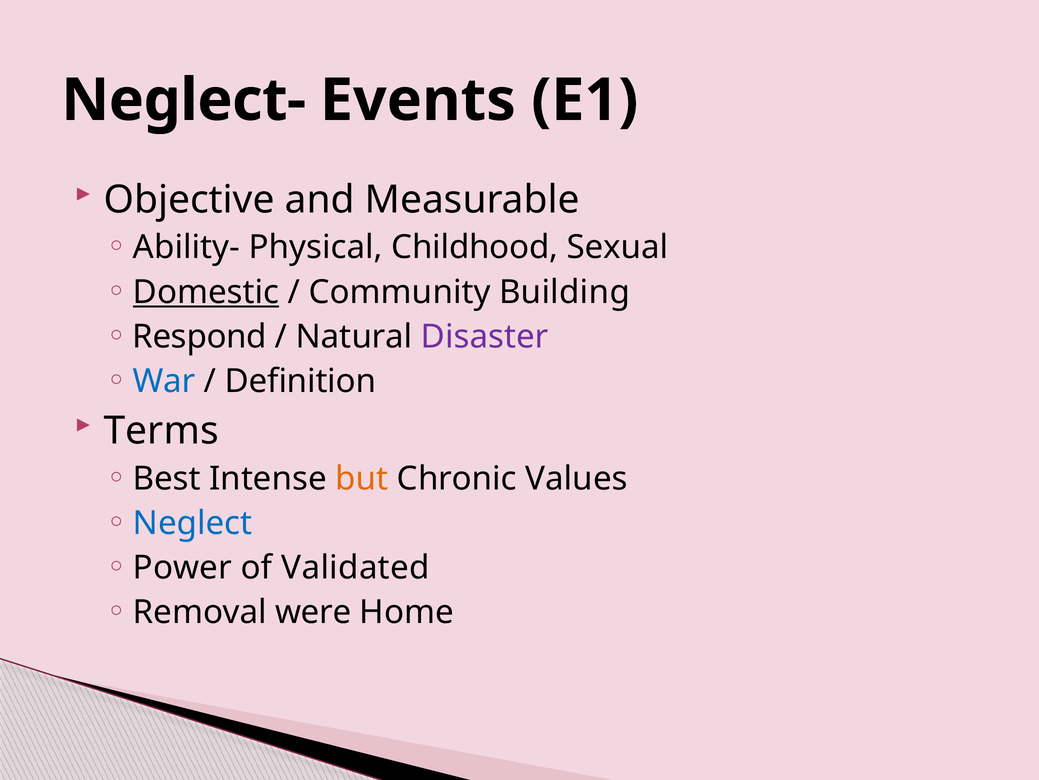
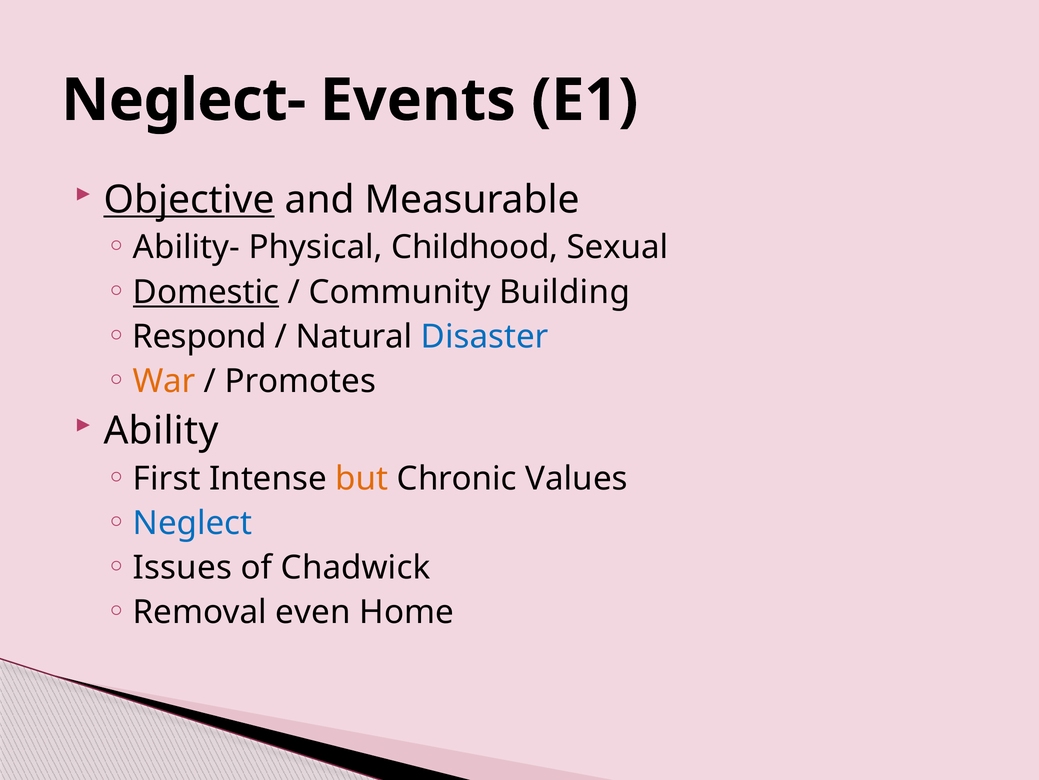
Objective underline: none -> present
Disaster colour: purple -> blue
War colour: blue -> orange
Definition: Definition -> Promotes
Terms: Terms -> Ability
Best: Best -> First
Power: Power -> Issues
Validated: Validated -> Chadwick
were: were -> even
